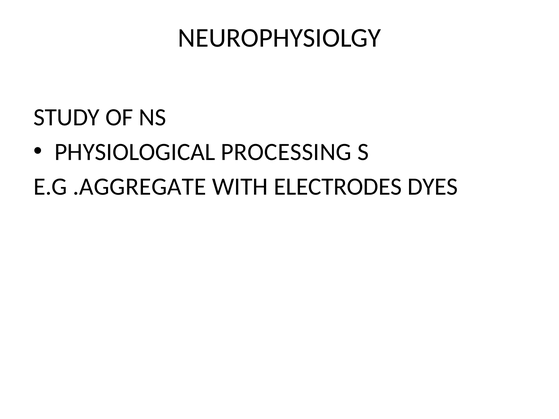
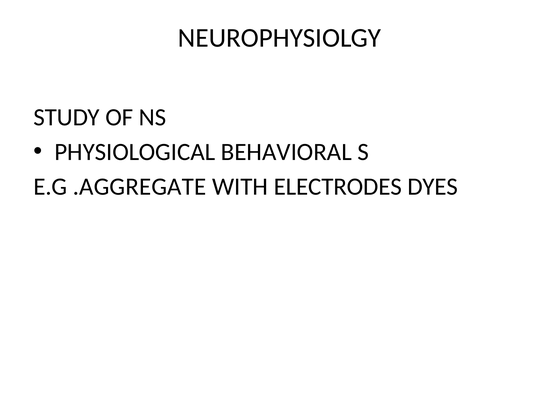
PROCESSING: PROCESSING -> BEHAVIORAL
